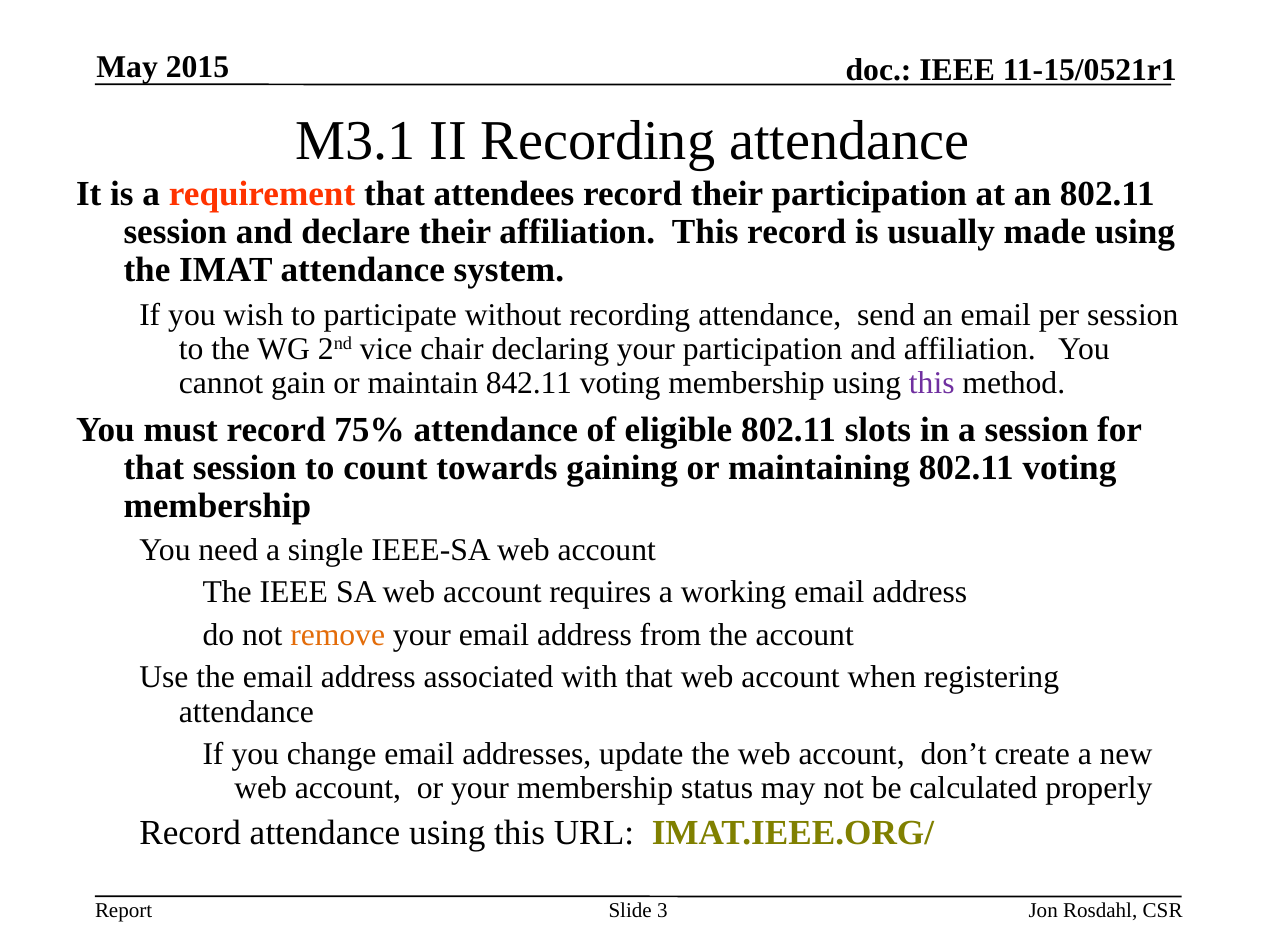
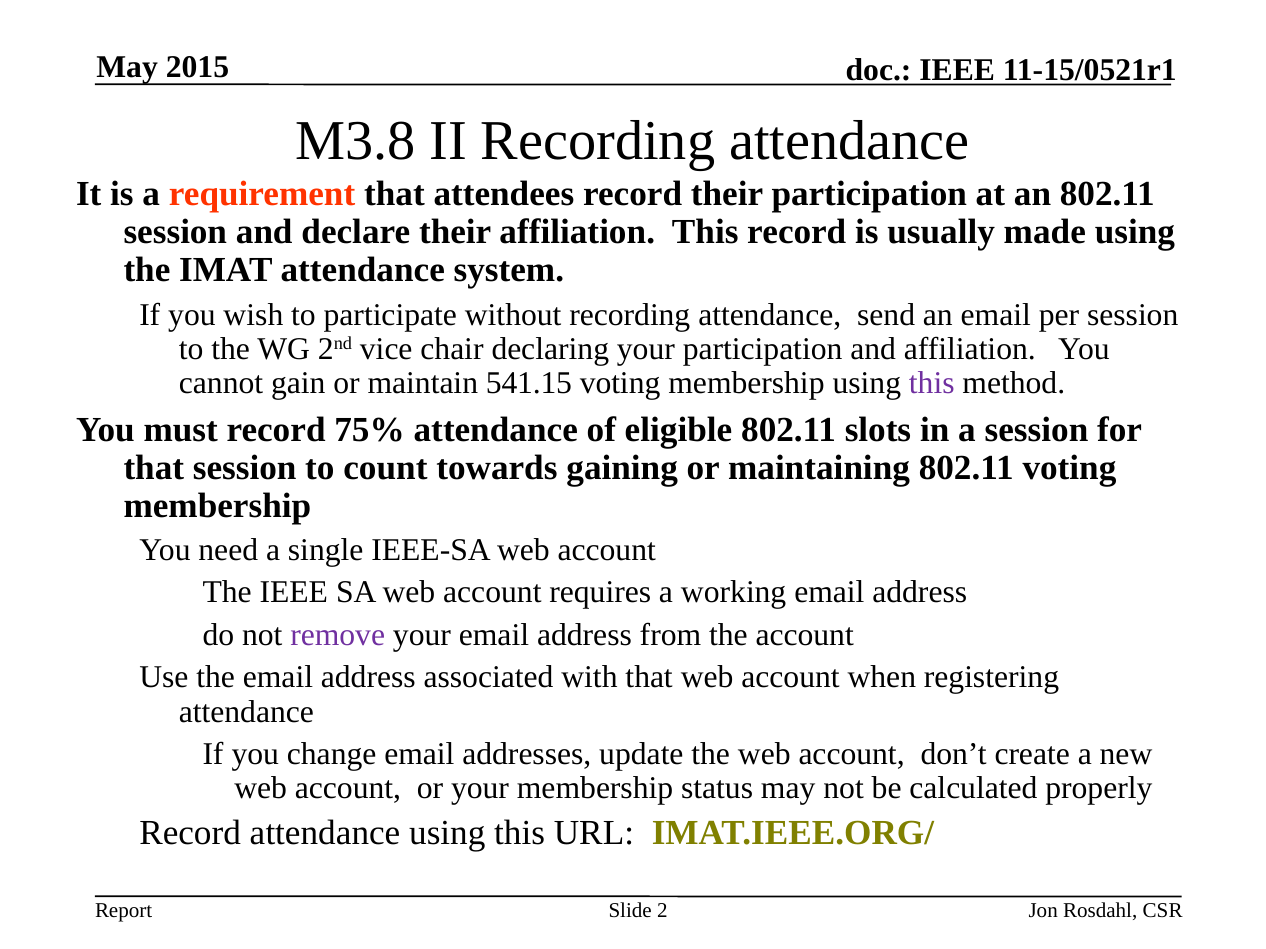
M3.1: M3.1 -> M3.8
842.11: 842.11 -> 541.15
remove colour: orange -> purple
3: 3 -> 2
